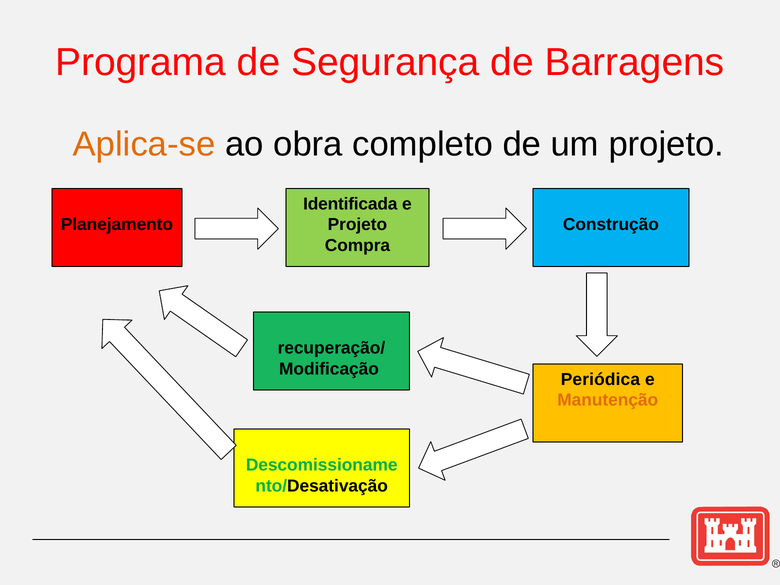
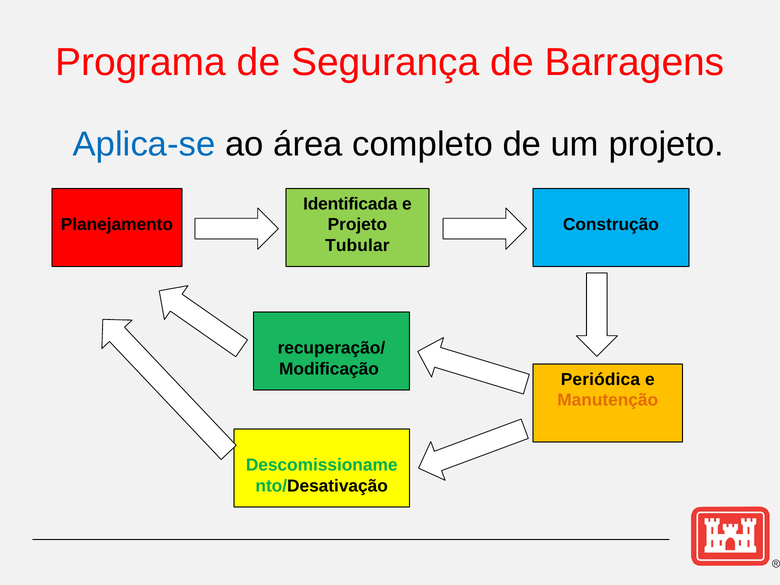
Aplica-se colour: orange -> blue
obra: obra -> área
Compra: Compra -> Tubular
